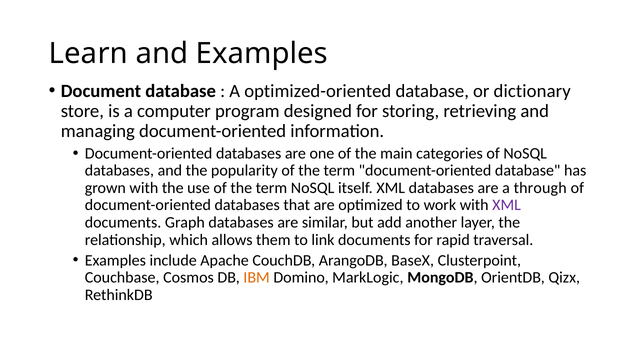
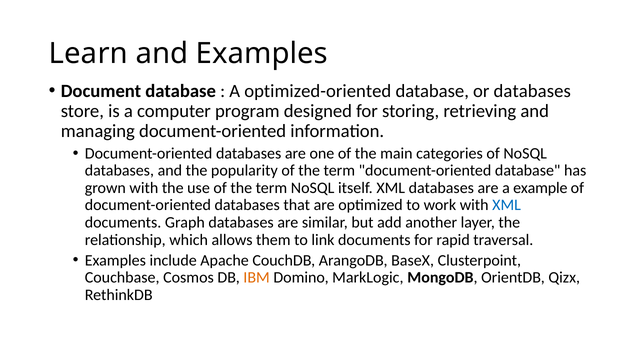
or dictionary: dictionary -> databases
through: through -> example
XML at (507, 205) colour: purple -> blue
